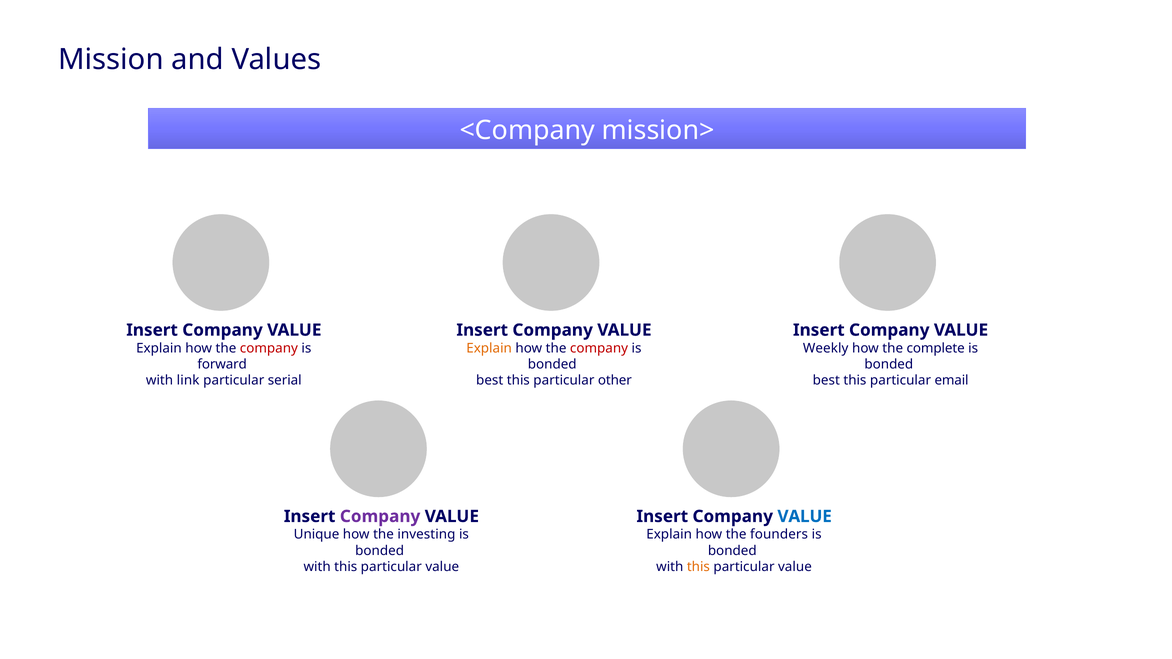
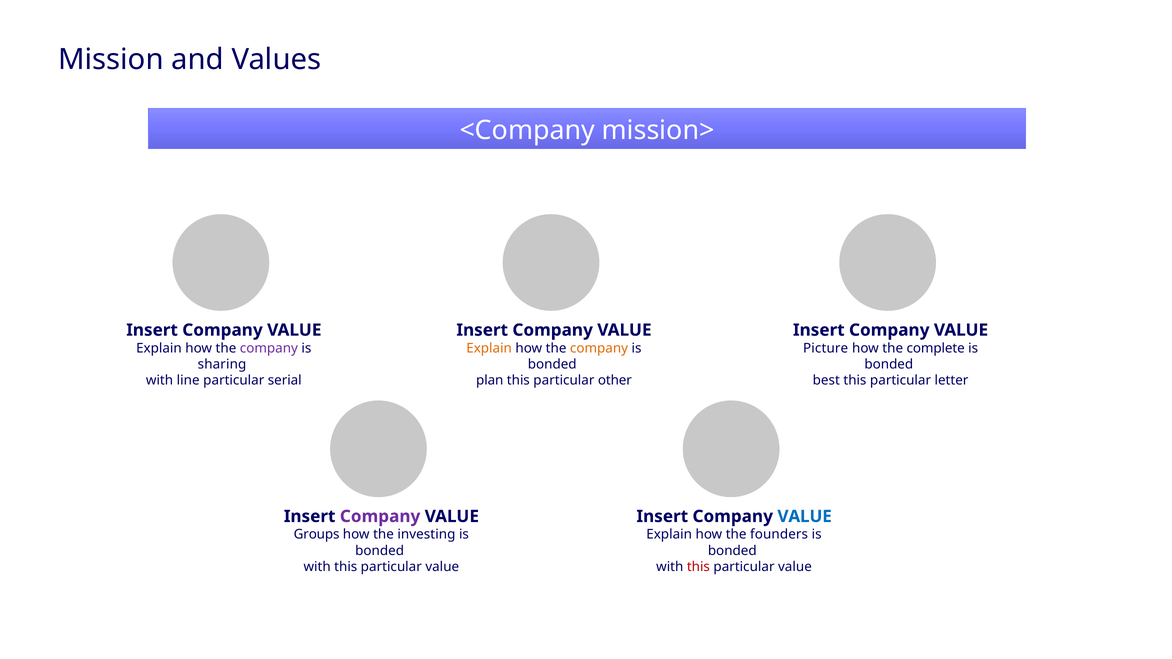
company at (269, 348) colour: red -> purple
company at (599, 348) colour: red -> orange
Weekly: Weekly -> Picture
forward: forward -> sharing
link: link -> line
best at (490, 381): best -> plan
email: email -> letter
Unique: Unique -> Groups
this at (698, 567) colour: orange -> red
